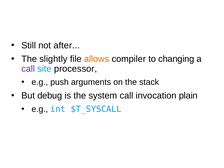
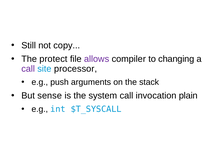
after: after -> copy
slightly: slightly -> protect
allows colour: orange -> purple
debug: debug -> sense
